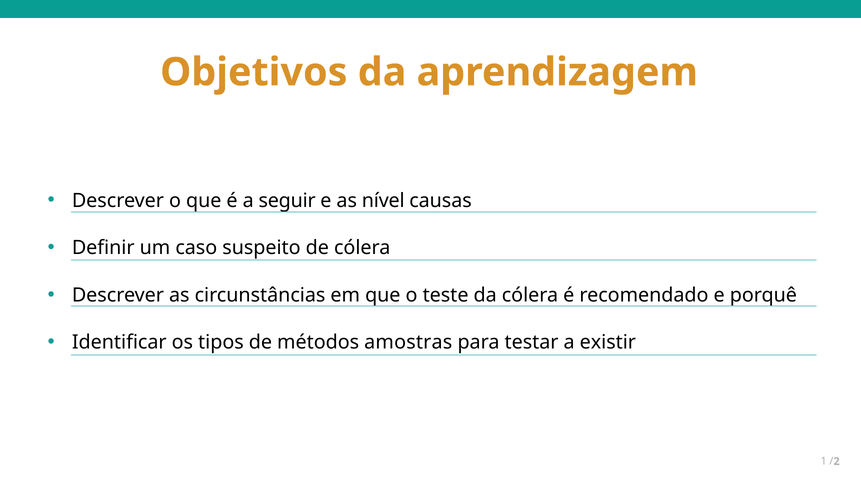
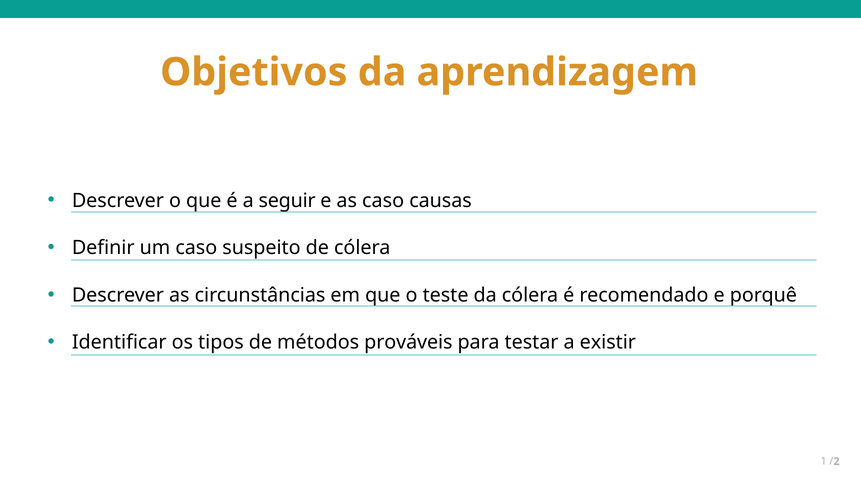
as nível: nível -> caso
amostras: amostras -> prováveis
